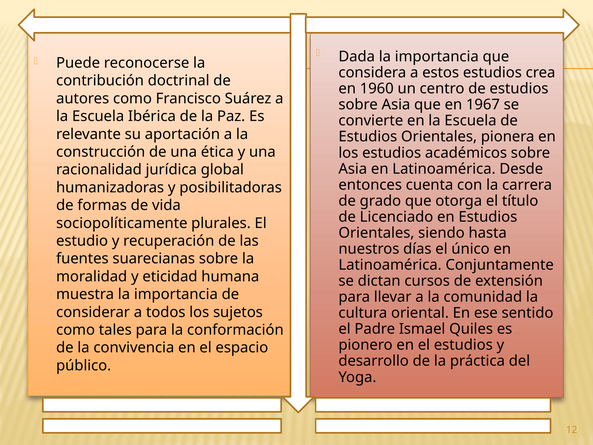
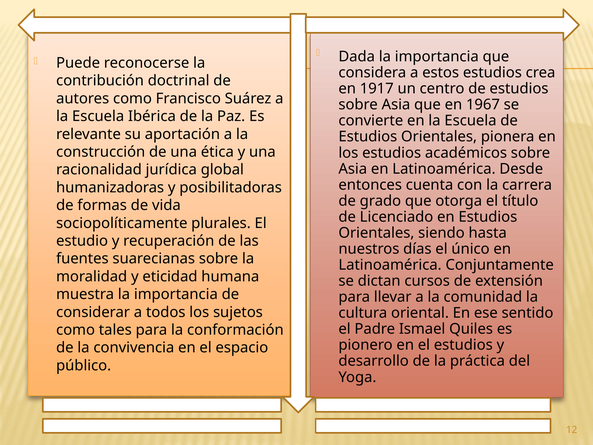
1960: 1960 -> 1917
